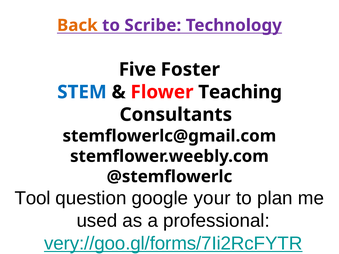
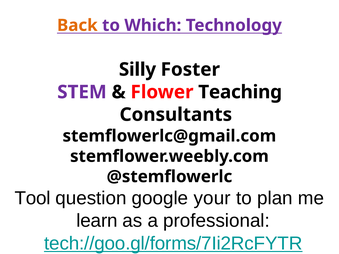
Scribe: Scribe -> Which
Five: Five -> Silly
STEM colour: blue -> purple
used: used -> learn
very://goo.gl/forms/7Ii2RcFYTR: very://goo.gl/forms/7Ii2RcFYTR -> tech://goo.gl/forms/7Ii2RcFYTR
